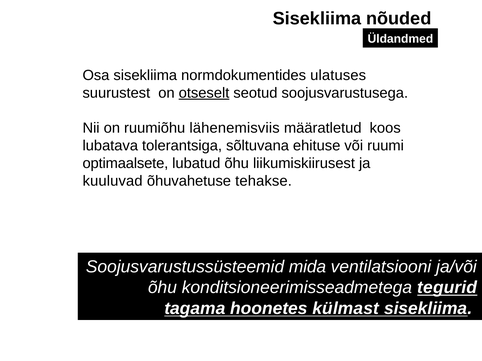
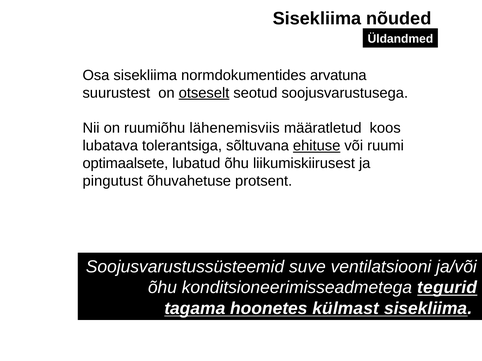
ulatuses: ulatuses -> arvatuna
ehituse underline: none -> present
kuuluvad: kuuluvad -> pingutust
tehakse: tehakse -> protsent
mida: mida -> suve
